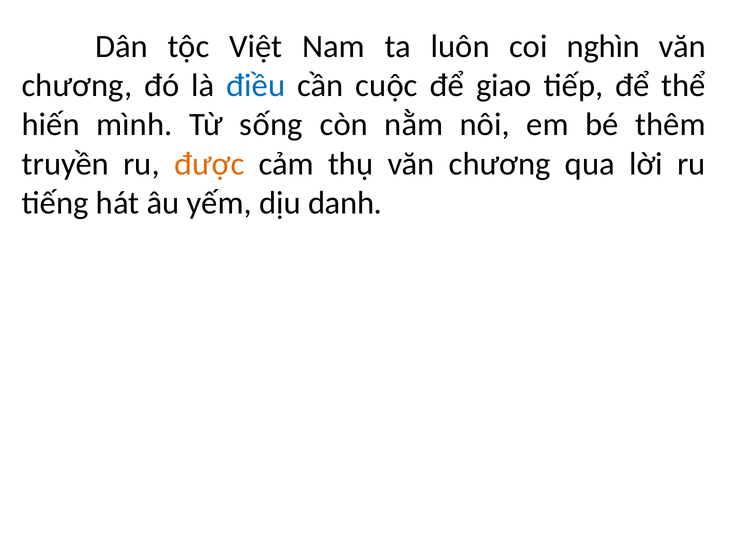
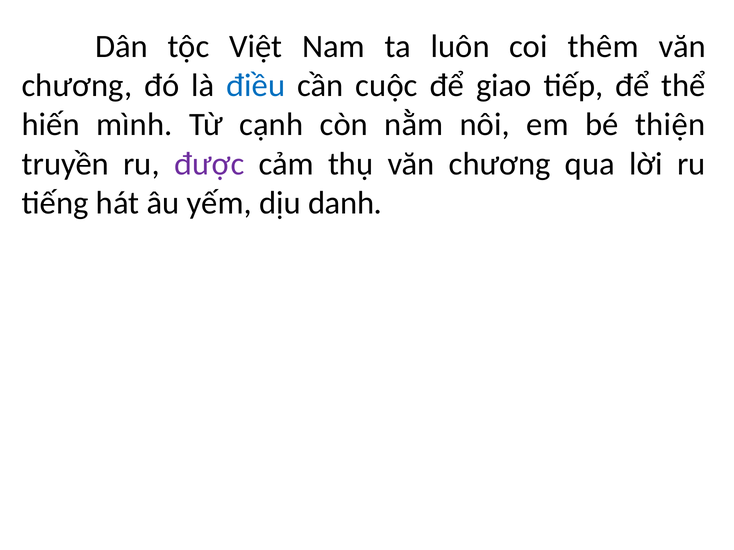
nghìn: nghìn -> thêm
sống: sống -> cạnh
thêm: thêm -> thiện
được colour: orange -> purple
